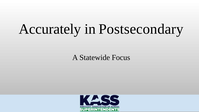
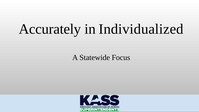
Postsecondary: Postsecondary -> Individualized
